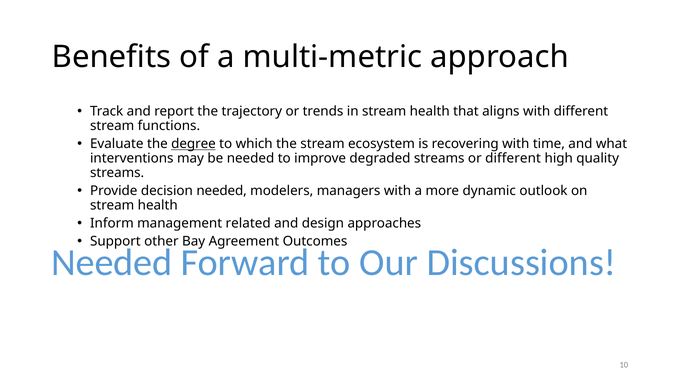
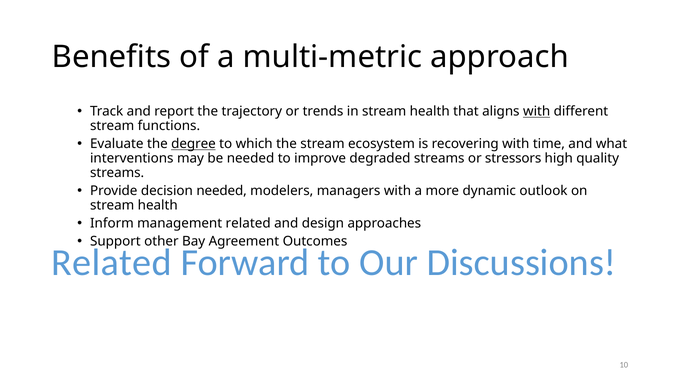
with at (537, 112) underline: none -> present
or different: different -> stressors
Needed at (112, 263): Needed -> Related
